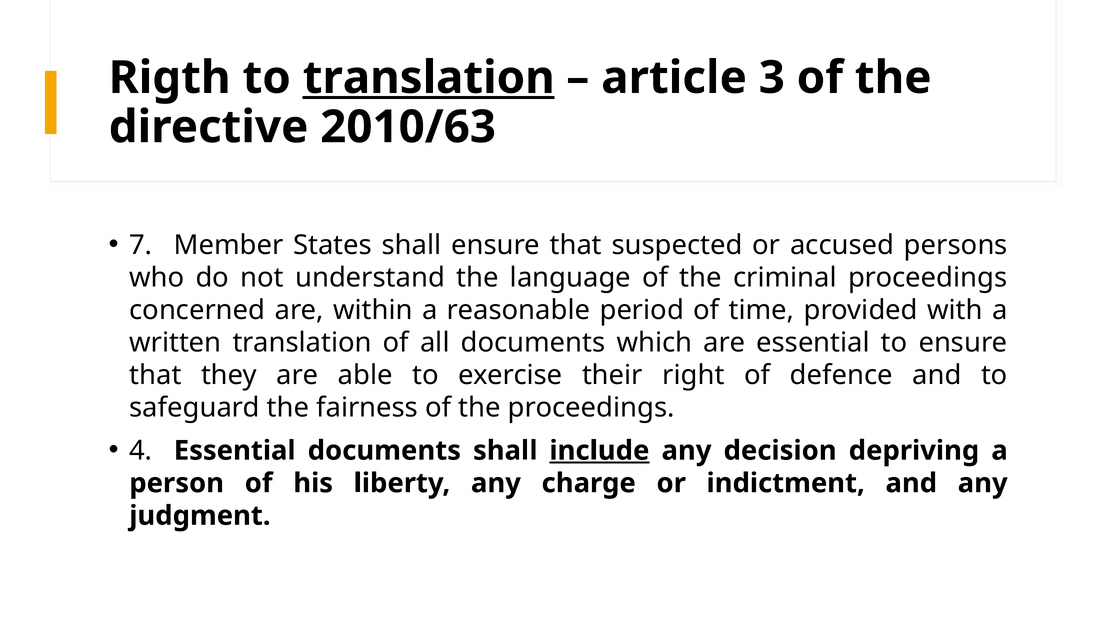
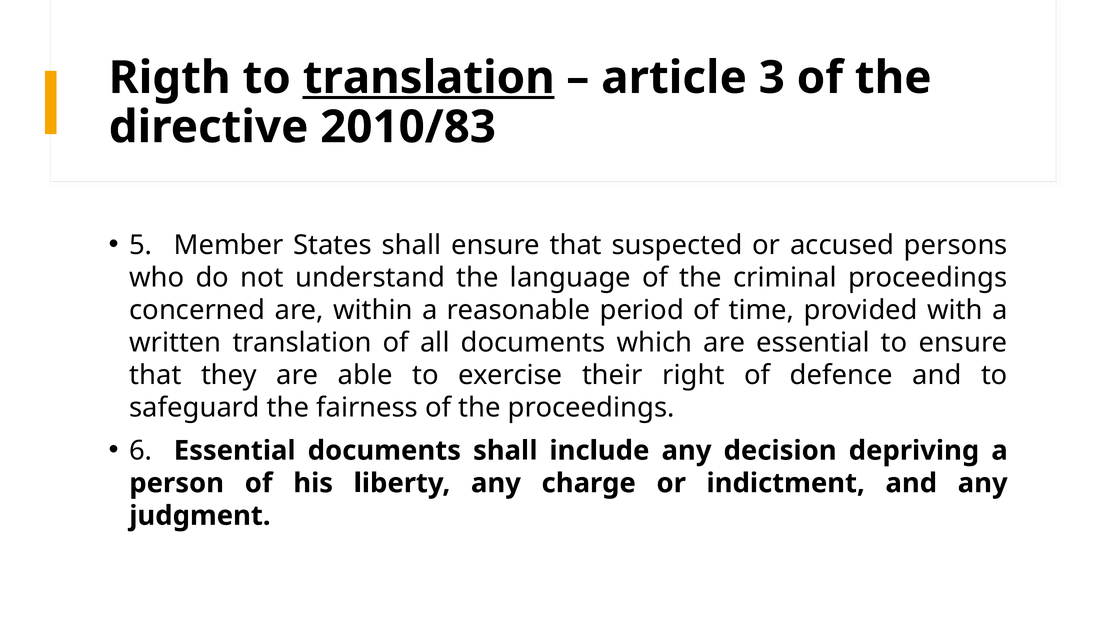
2010/63: 2010/63 -> 2010/83
7: 7 -> 5
4: 4 -> 6
include underline: present -> none
